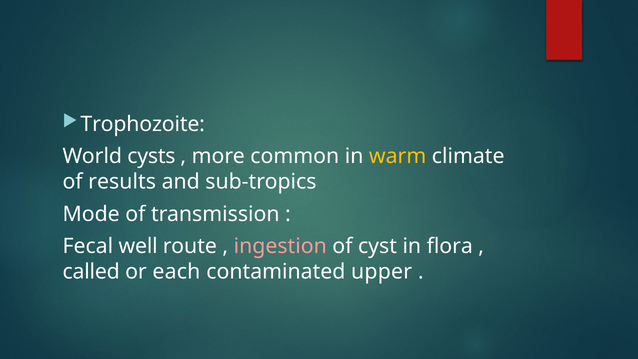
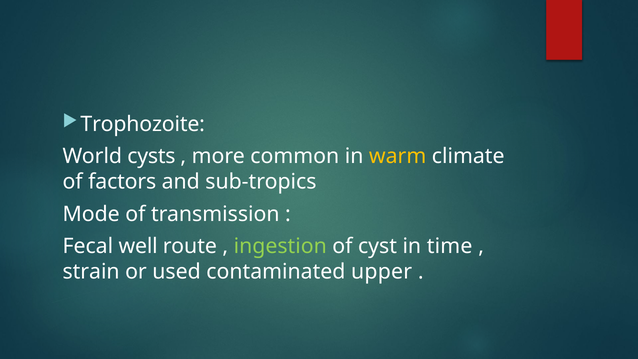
results: results -> factors
ingestion colour: pink -> light green
flora: flora -> time
called: called -> strain
each: each -> used
